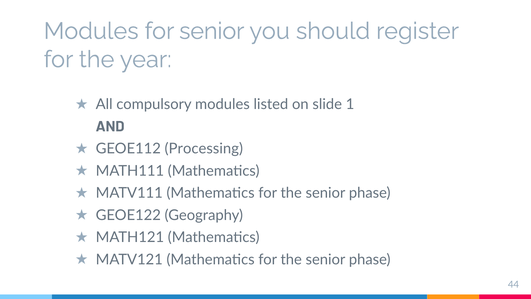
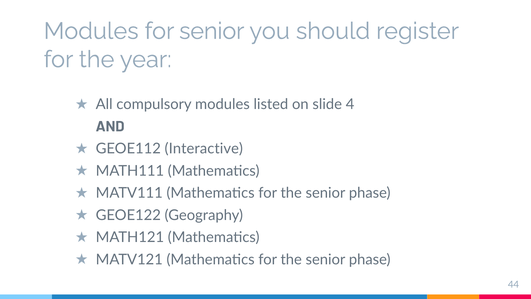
1: 1 -> 4
Processing: Processing -> Interactive
